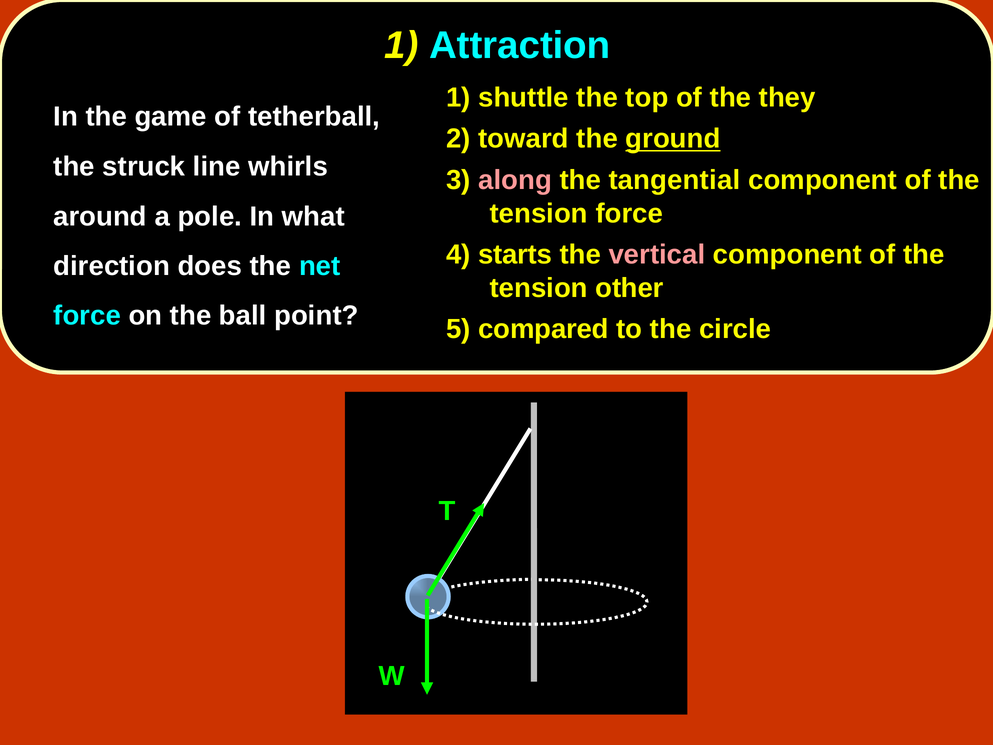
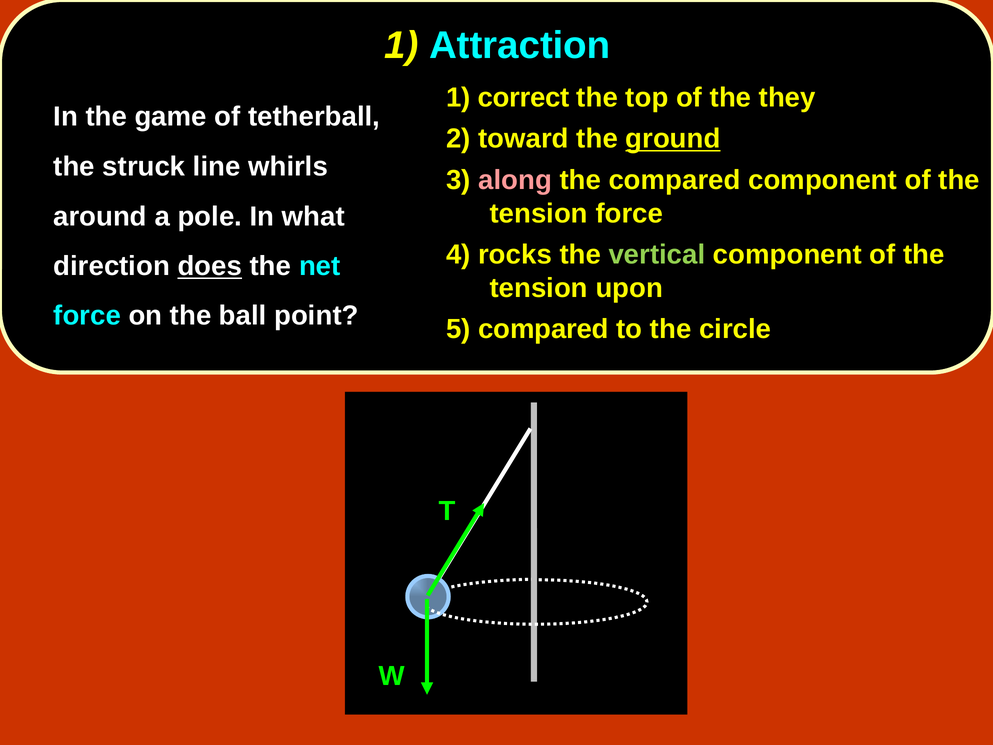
shuttle: shuttle -> correct
the tangential: tangential -> compared
starts: starts -> rocks
vertical colour: pink -> light green
does underline: none -> present
other: other -> upon
